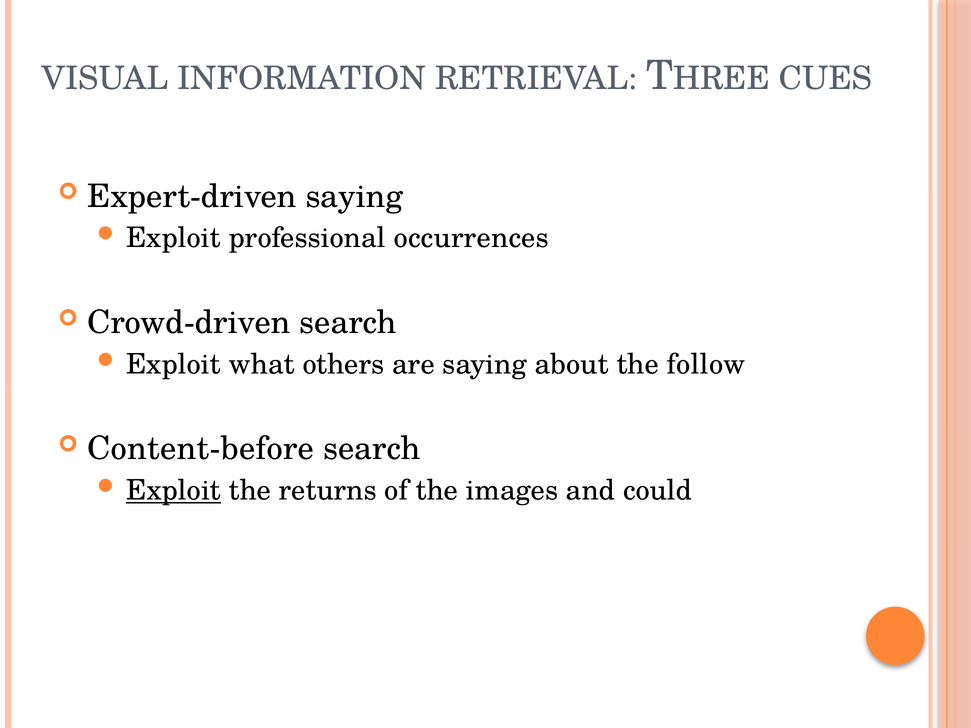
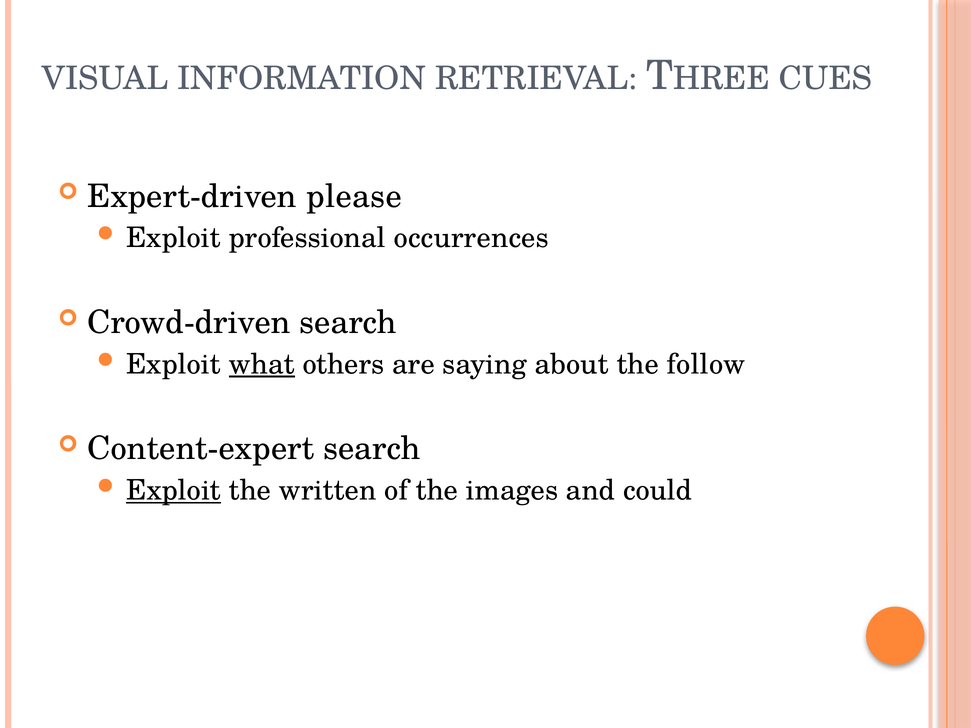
Expert-driven saying: saying -> please
what underline: none -> present
Content-before: Content-before -> Content-expert
returns: returns -> written
